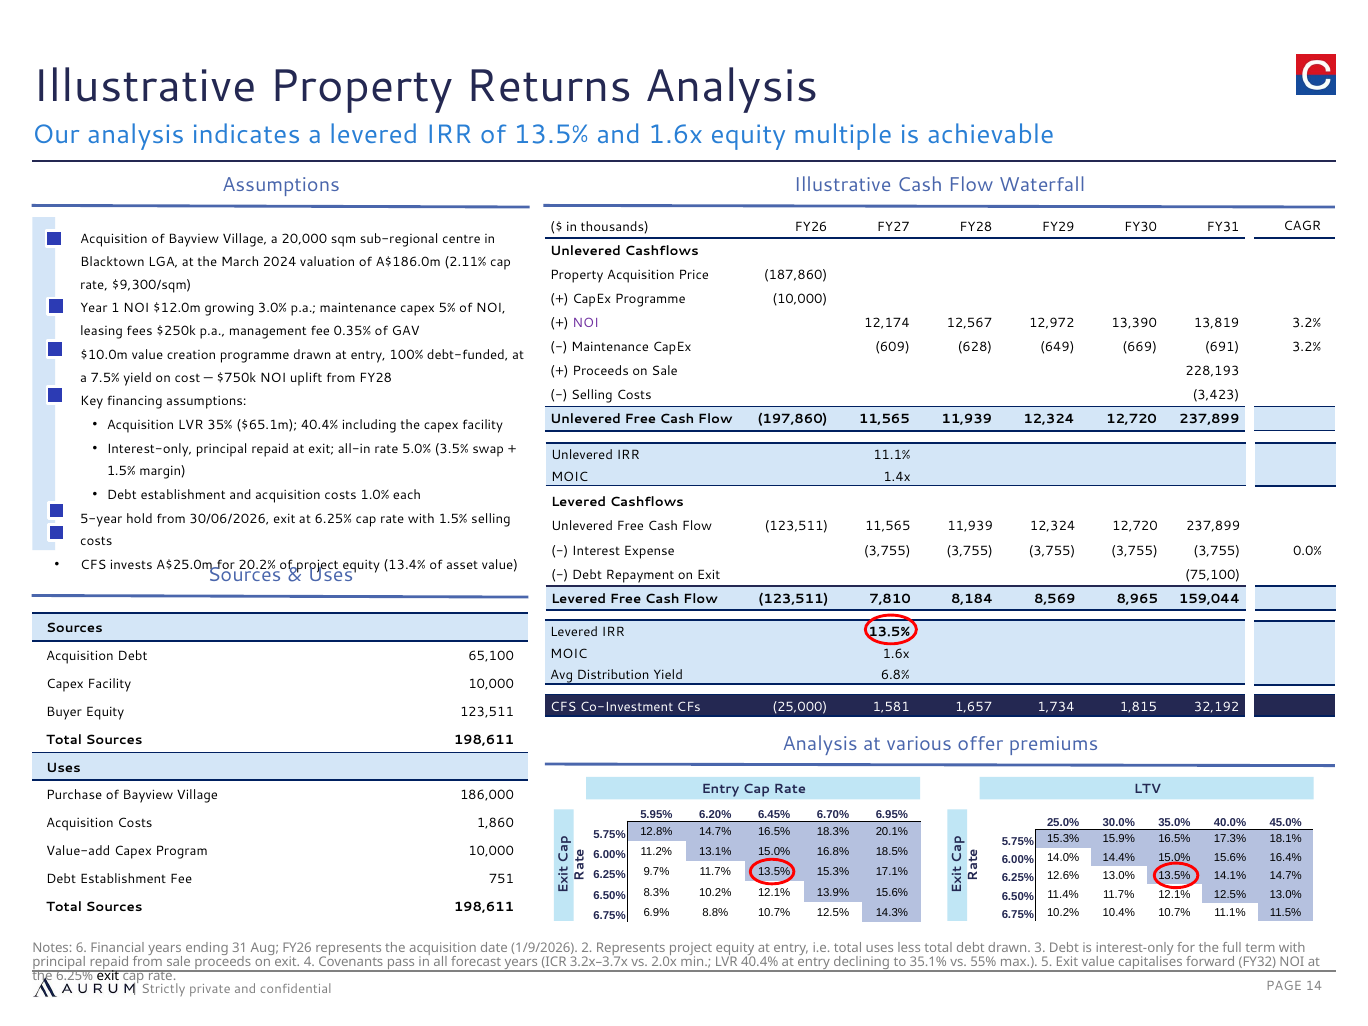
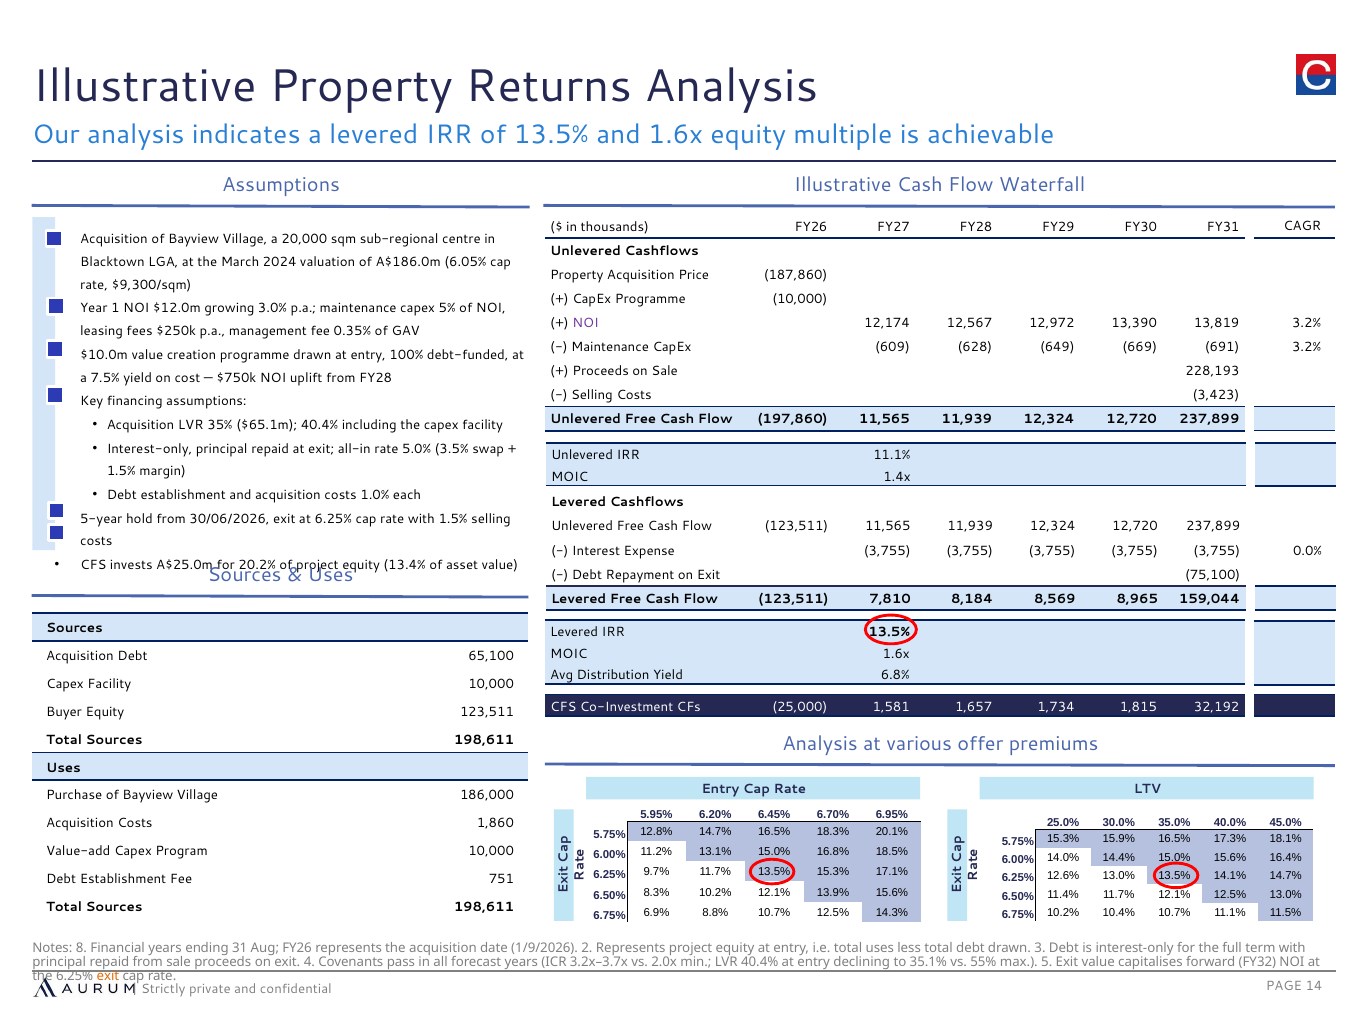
2.11%: 2.11% -> 6.05%
6: 6 -> 8
exit at (108, 977) colour: black -> orange
